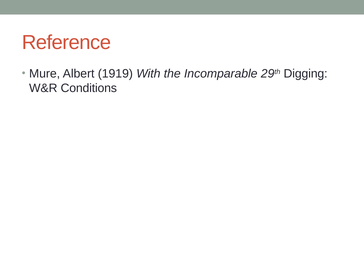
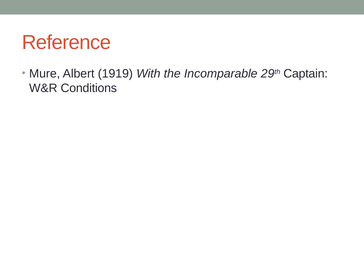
Digging: Digging -> Captain
